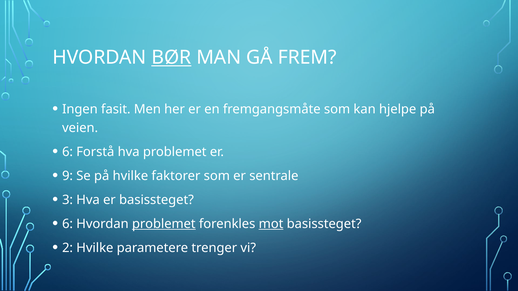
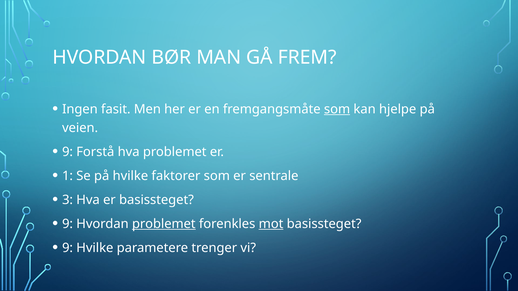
BØR underline: present -> none
som at (337, 109) underline: none -> present
6 at (68, 152): 6 -> 9
9: 9 -> 1
6 at (68, 224): 6 -> 9
2 at (68, 248): 2 -> 9
